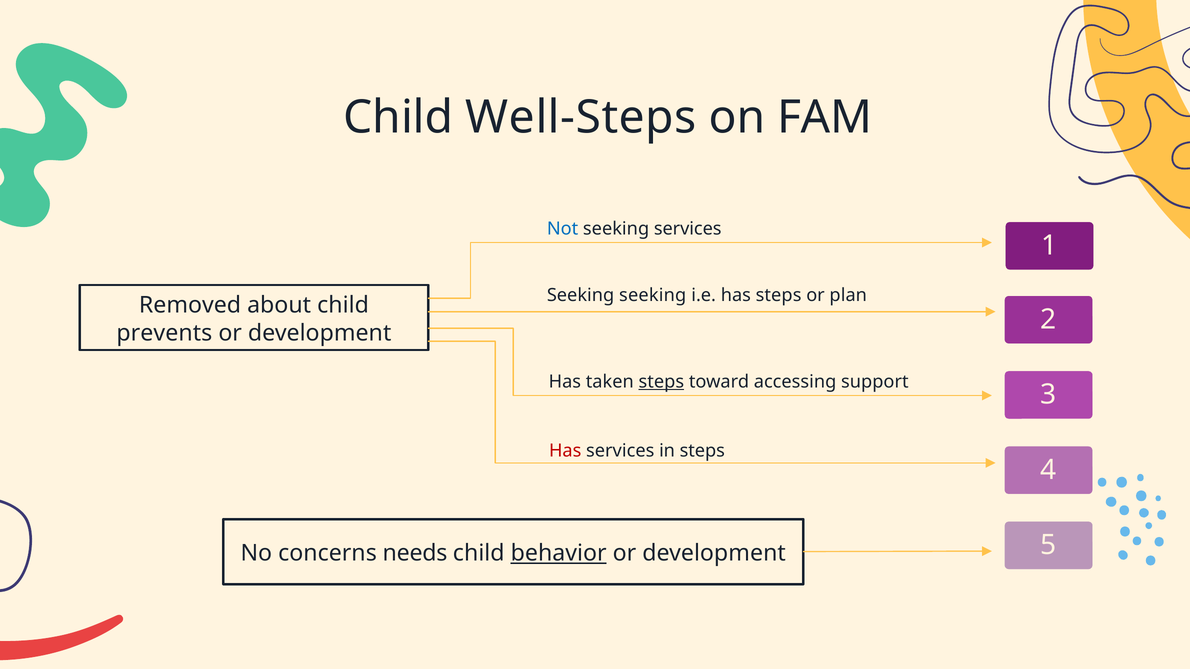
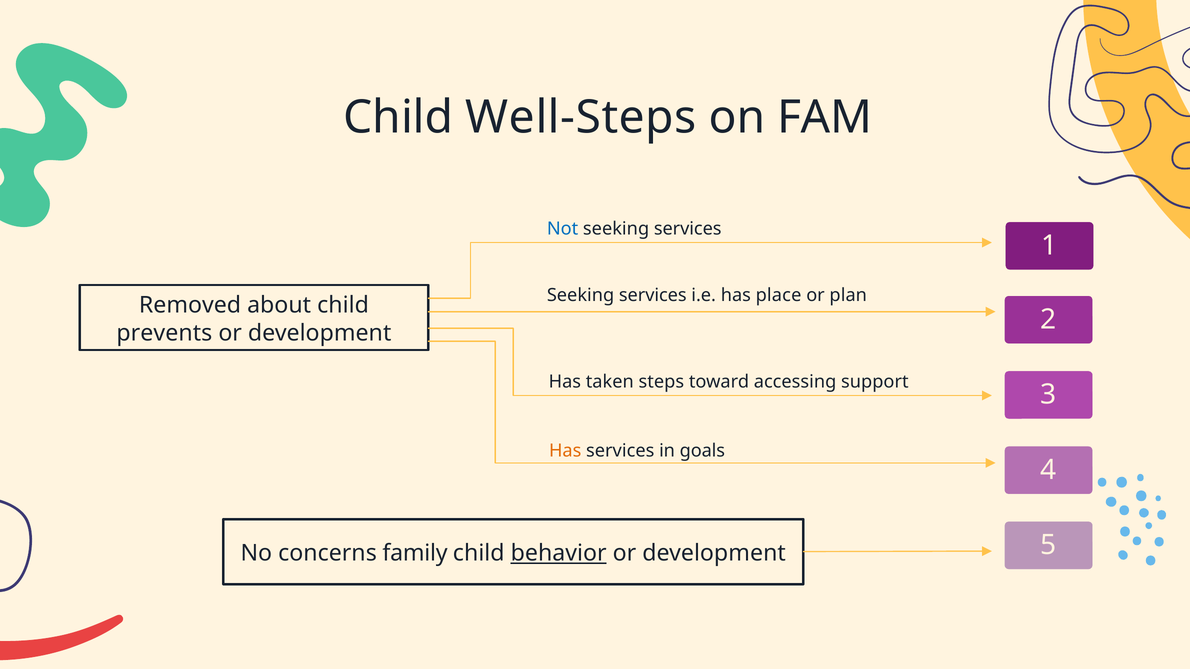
seeking at (653, 296): seeking -> services
has steps: steps -> place
steps at (661, 382) underline: present -> none
Has at (565, 451) colour: red -> orange
in steps: steps -> goals
needs: needs -> family
